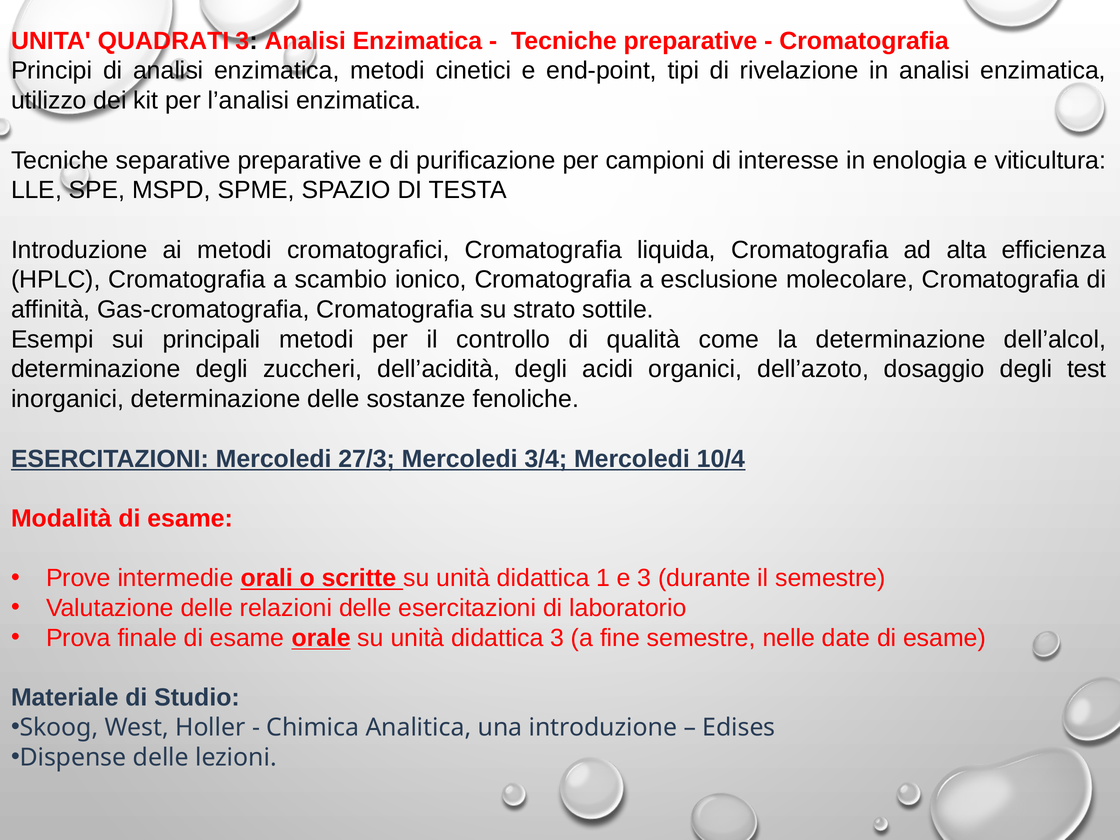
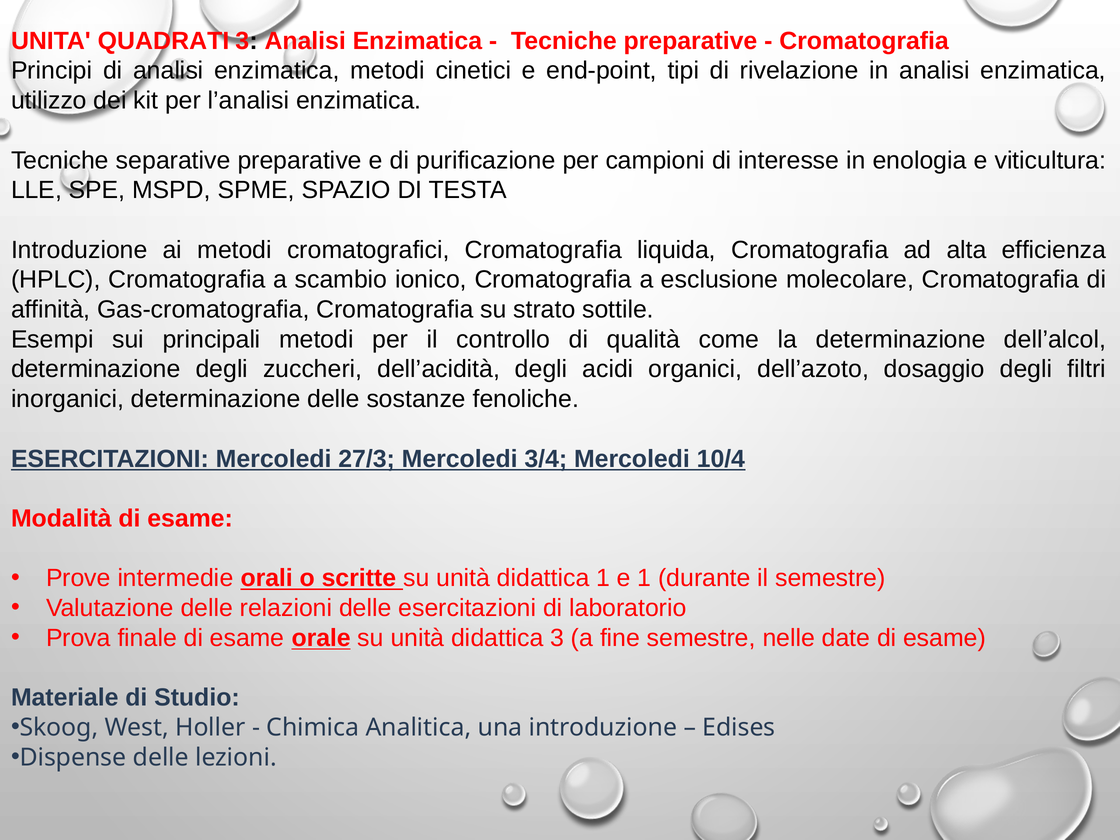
test: test -> filtri
e 3: 3 -> 1
